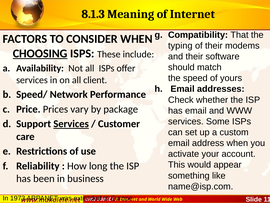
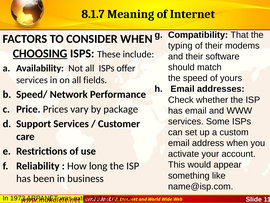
8.1.3: 8.1.3 -> 8.1.7
client: client -> fields
Services at (71, 124) underline: present -> none
